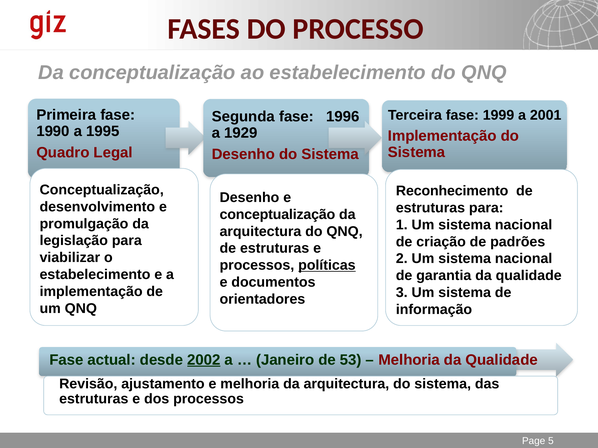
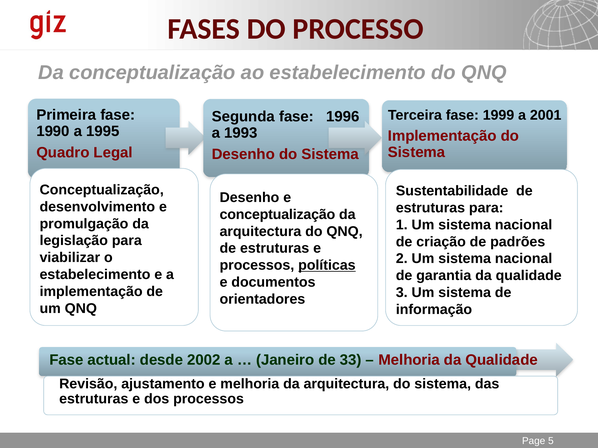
1929: 1929 -> 1993
Reconhecimento: Reconhecimento -> Sustentabilidade
2002 underline: present -> none
53: 53 -> 33
